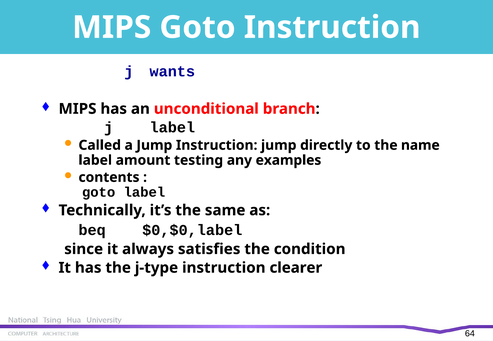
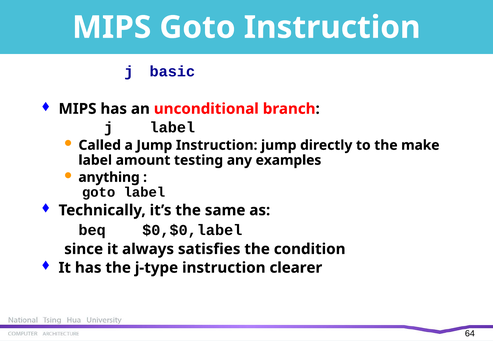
wants: wants -> basic
name: name -> make
contents: contents -> anything
